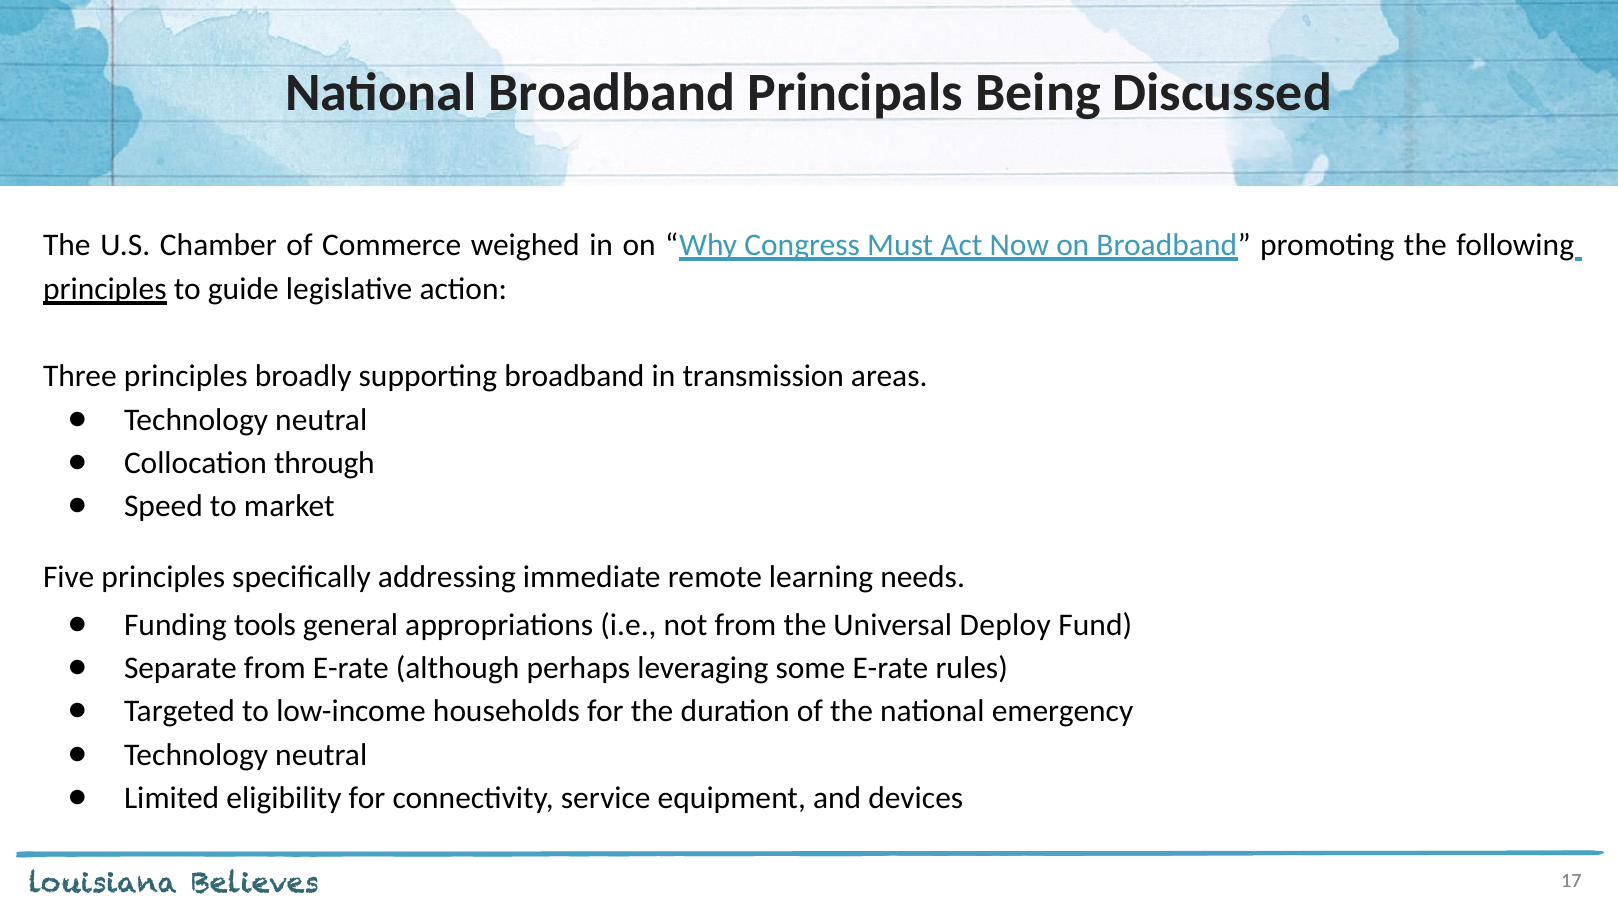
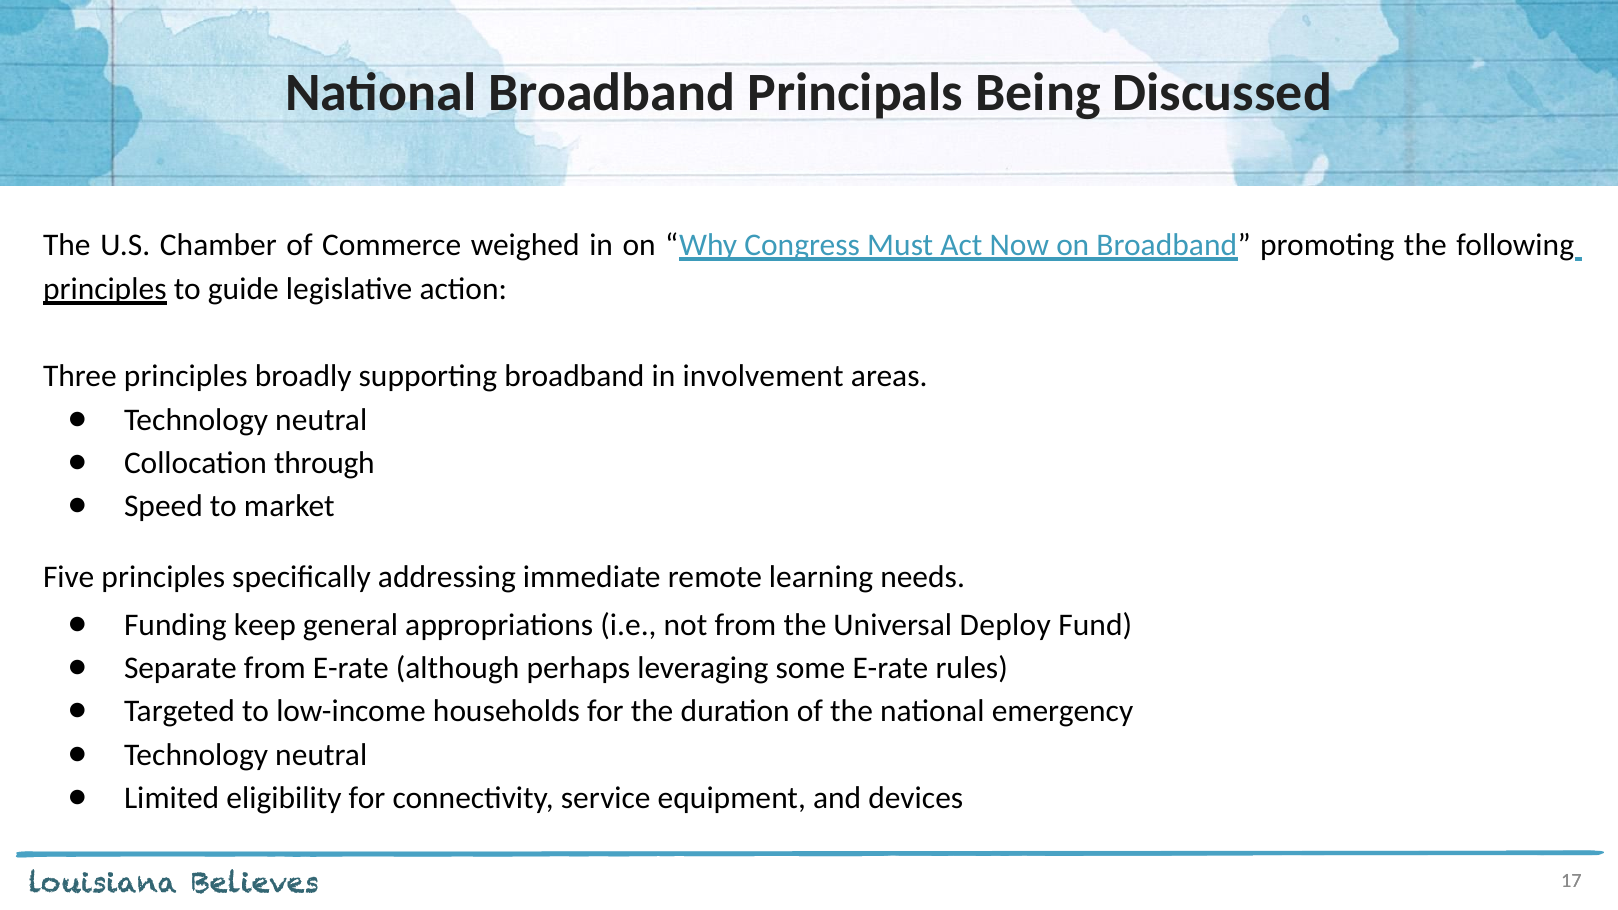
transmission: transmission -> involvement
tools: tools -> keep
